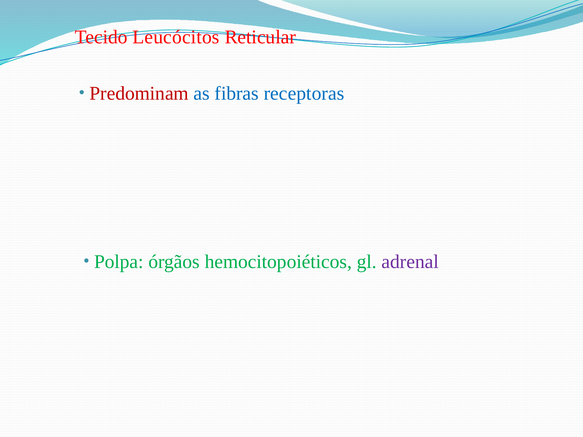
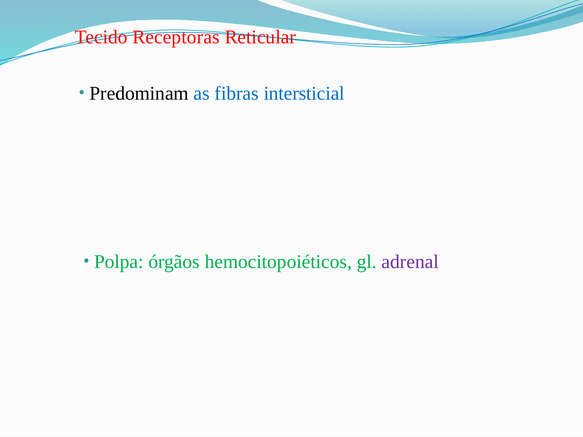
Leucócitos: Leucócitos -> Receptoras
Predominam colour: red -> black
receptoras: receptoras -> intersticial
